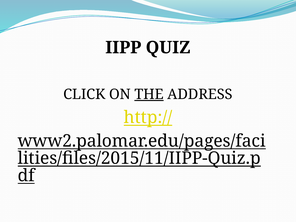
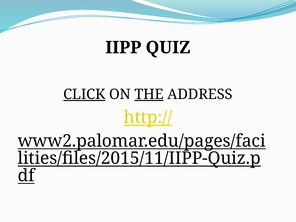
CLICK underline: none -> present
